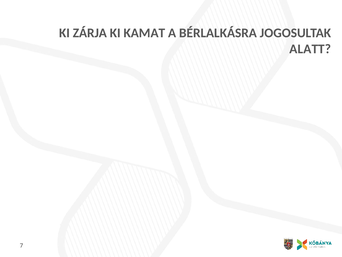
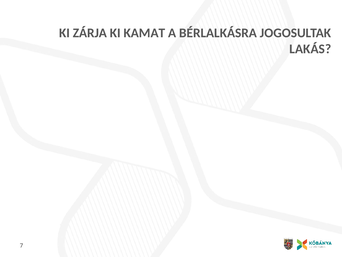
ALATT: ALATT -> LAKÁS
